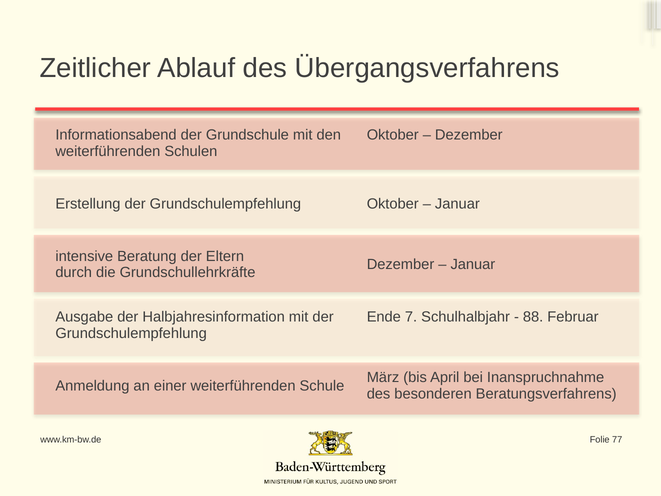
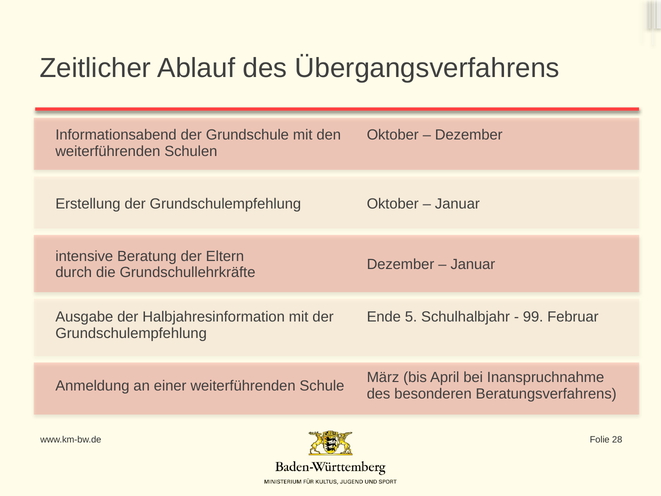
7: 7 -> 5
88: 88 -> 99
77: 77 -> 28
